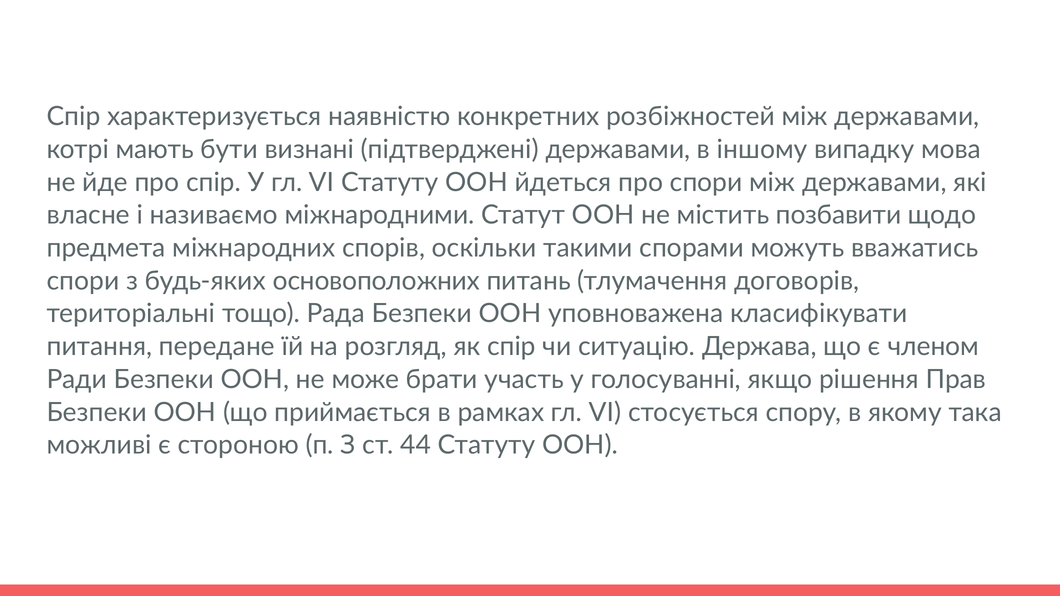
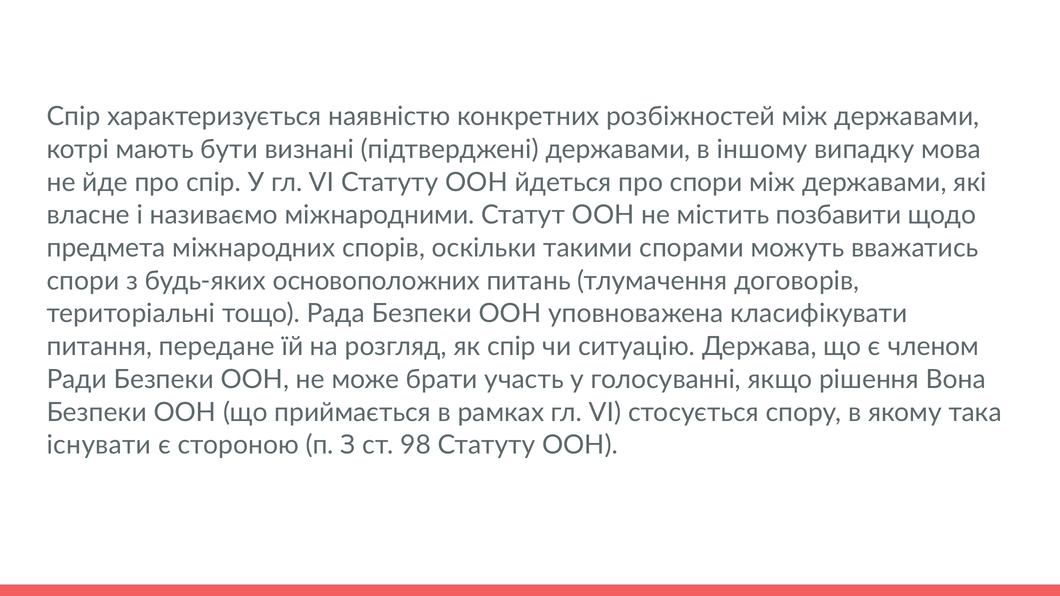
Прав: Прав -> Вона
можливі: можливі -> існувати
44: 44 -> 98
